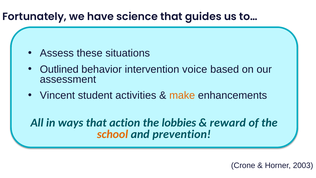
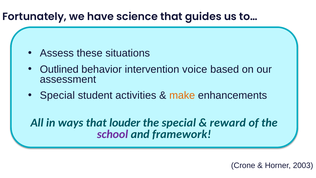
Vincent at (57, 95): Vincent -> Special
action: action -> louder
the lobbies: lobbies -> special
school colour: orange -> purple
prevention: prevention -> framework
